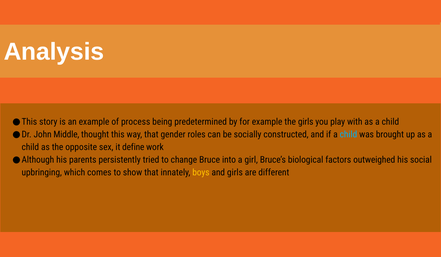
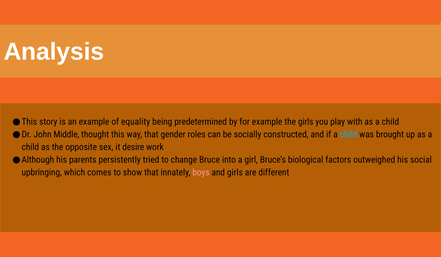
process: process -> equality
define: define -> desire
boys colour: yellow -> pink
